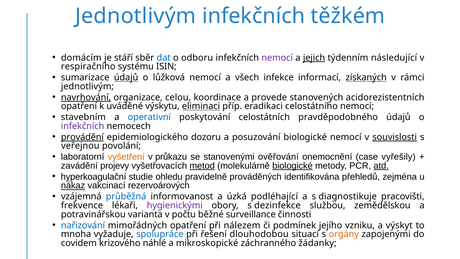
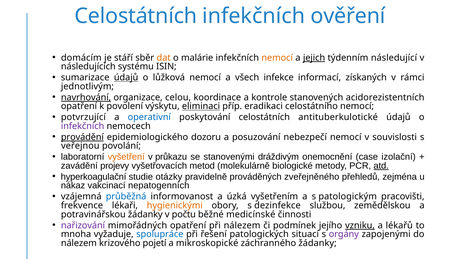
Jednotlivým at (136, 16): Jednotlivým -> Celostátních
těžkém: těžkém -> ověření
dat colour: blue -> orange
odboru: odboru -> malárie
nemocí at (277, 58) colour: purple -> orange
respiračního: respiračního -> následujících
získaných underline: present -> none
provede: provede -> kontrole
uváděné: uváděné -> povolení
stavebním: stavebním -> potvrzující
pravděpodobného: pravděpodobného -> antituberkulotické
posuzování biologické: biologické -> nebezpečí
souvislosti underline: present -> none
ověřování: ověřování -> dráždivým
vyřešily: vyřešily -> izolační
metod underline: present -> none
biologické at (292, 166) underline: present -> none
ohledu: ohledu -> otázky
identifikována: identifikována -> zveřejněného
nákaz underline: present -> none
rezervoárových: rezervoárových -> nepatogenních
podléhající: podléhající -> vyšetřením
diagnostikuje: diagnostikuje -> patologickým
hygienickými colour: purple -> orange
potravinářskou varianta: varianta -> žádanky
surveillance: surveillance -> medicínské
nařizování colour: blue -> purple
vzniku underline: none -> present
výskyt: výskyt -> lékařů
dlouhodobou: dlouhodobou -> patologických
orgány colour: orange -> purple
covidem at (79, 243): covidem -> nálezem
náhlé: náhlé -> pojetí
